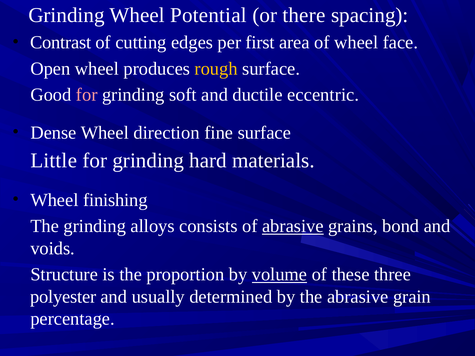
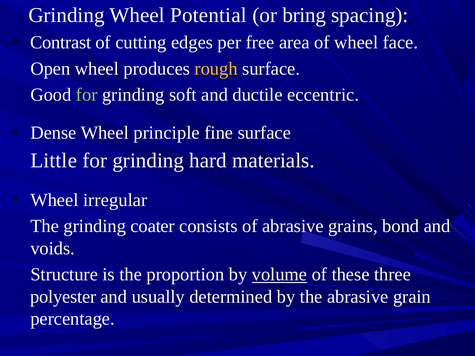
there: there -> bring
first: first -> free
for at (87, 95) colour: pink -> light green
direction: direction -> principle
finishing: finishing -> irregular
alloys: alloys -> coater
abrasive at (293, 226) underline: present -> none
